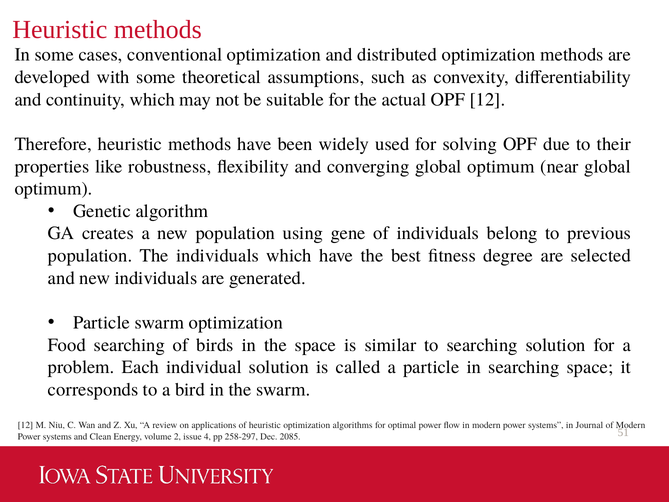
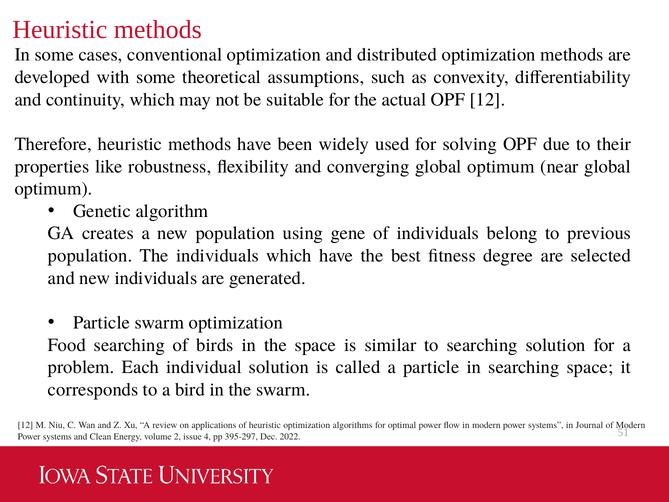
258-297: 258-297 -> 395-297
2085: 2085 -> 2022
